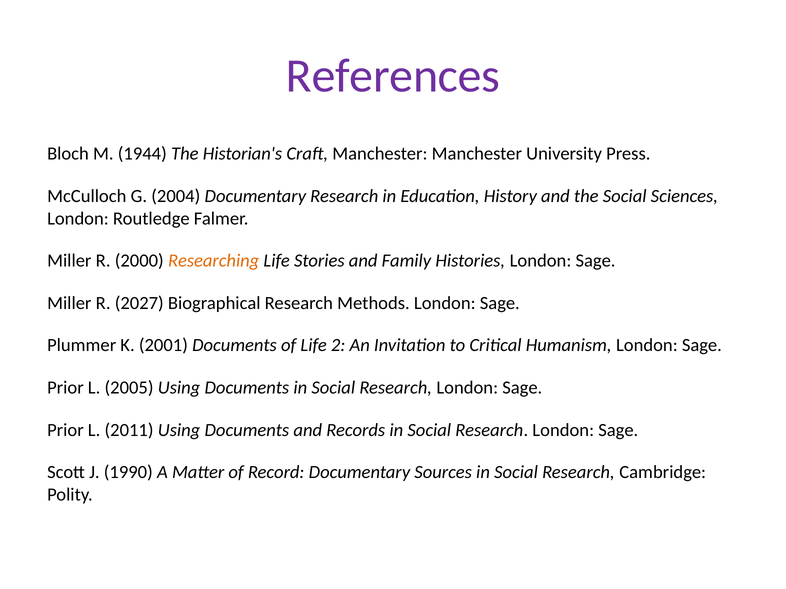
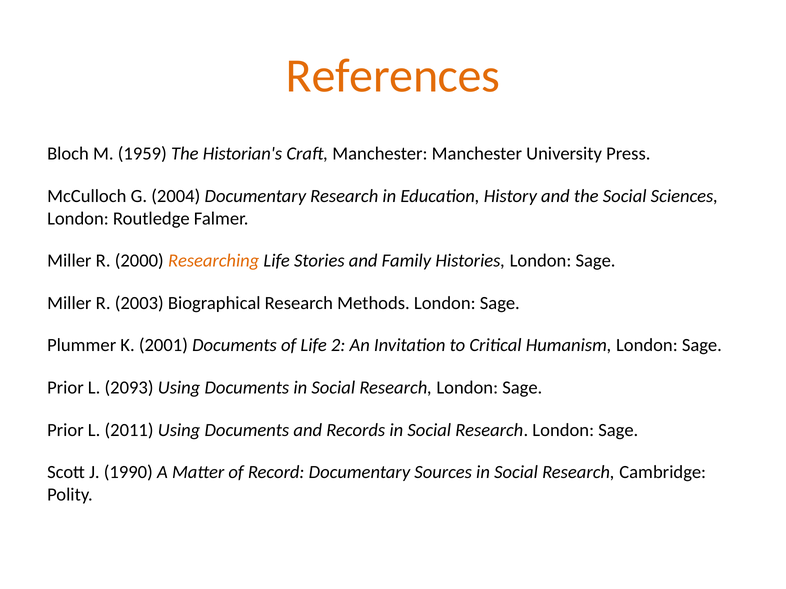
References colour: purple -> orange
1944: 1944 -> 1959
2027: 2027 -> 2003
2005: 2005 -> 2093
